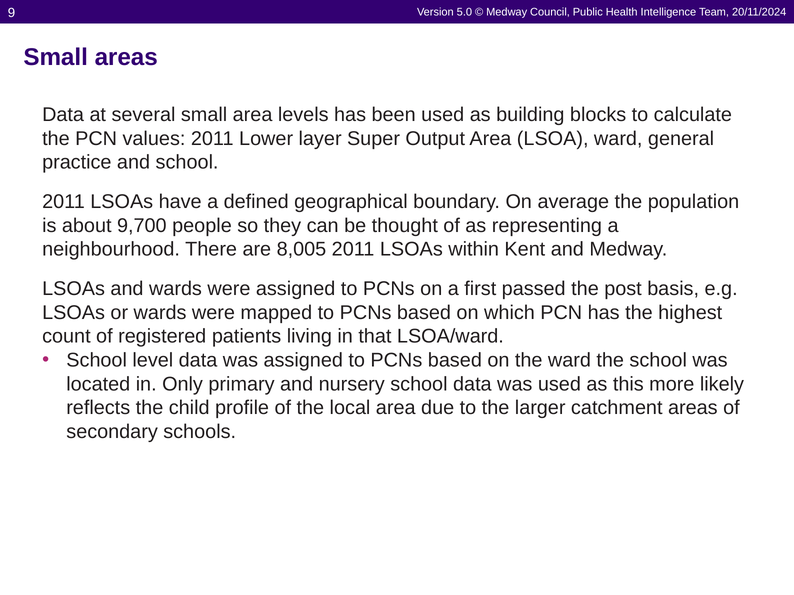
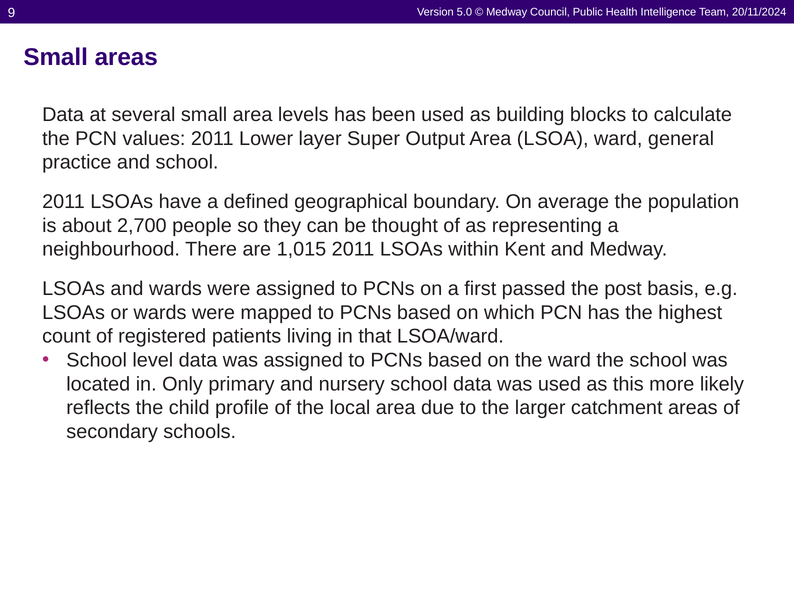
9,700: 9,700 -> 2,700
8,005: 8,005 -> 1,015
